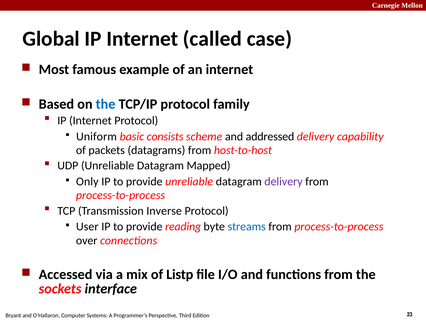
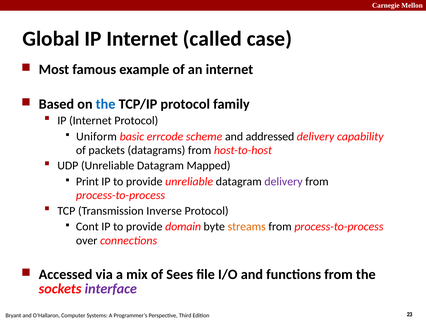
consists: consists -> errcode
Only: Only -> Print
User: User -> Cont
reading: reading -> domain
streams colour: blue -> orange
Listp: Listp -> Sees
interface colour: black -> purple
